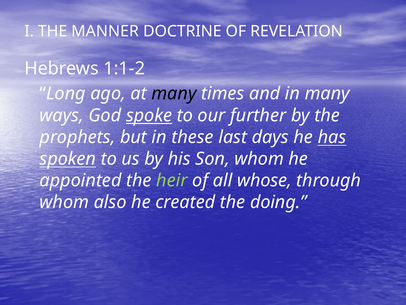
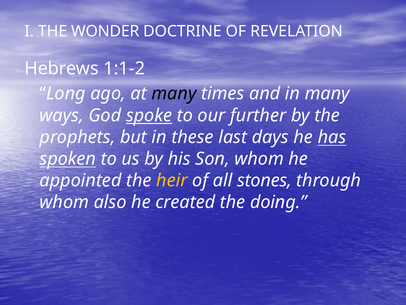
MANNER: MANNER -> WONDER
heir colour: light green -> yellow
whose: whose -> stones
